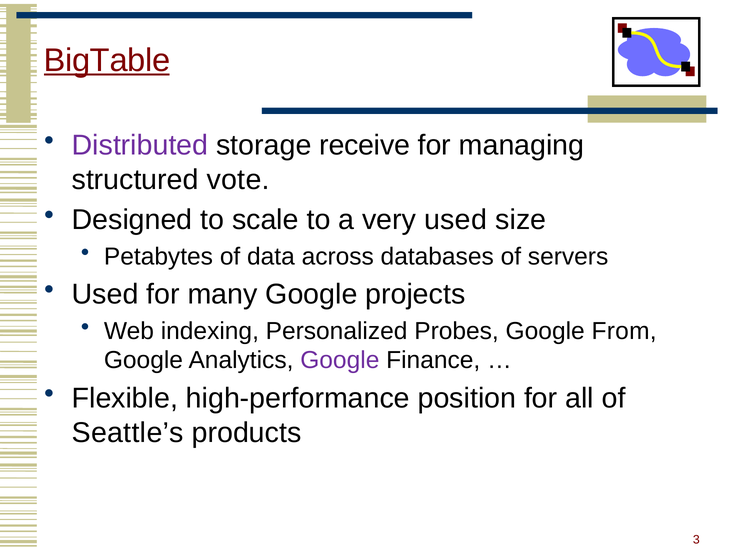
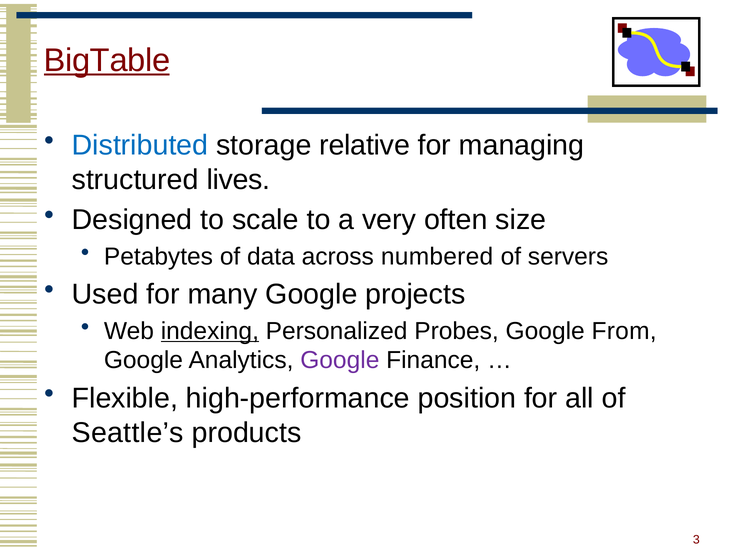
Distributed colour: purple -> blue
receive: receive -> relative
vote: vote -> lives
very used: used -> often
databases: databases -> numbered
indexing underline: none -> present
